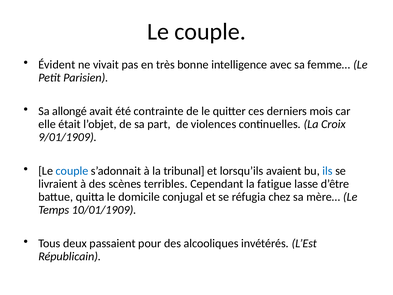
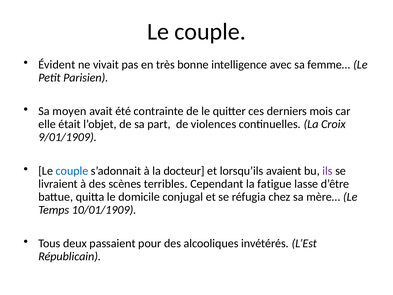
allongé: allongé -> moyen
tribunal: tribunal -> docteur
ils colour: blue -> purple
